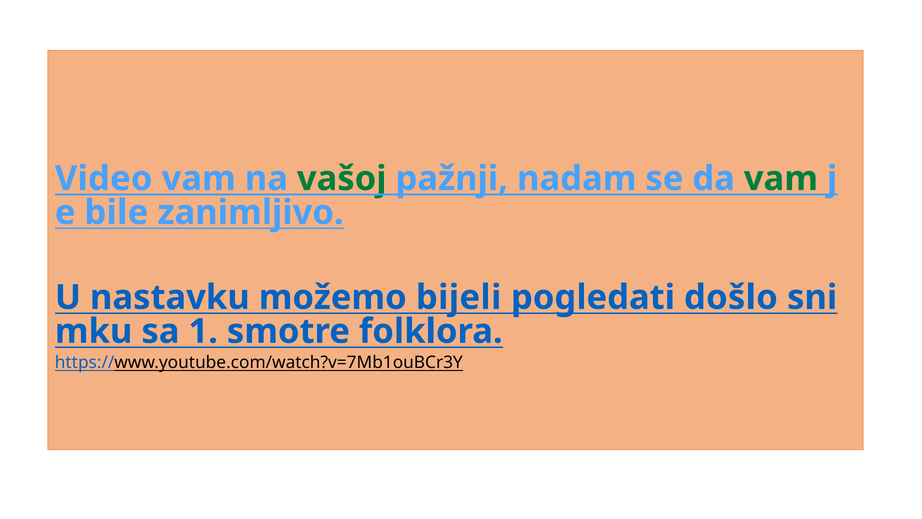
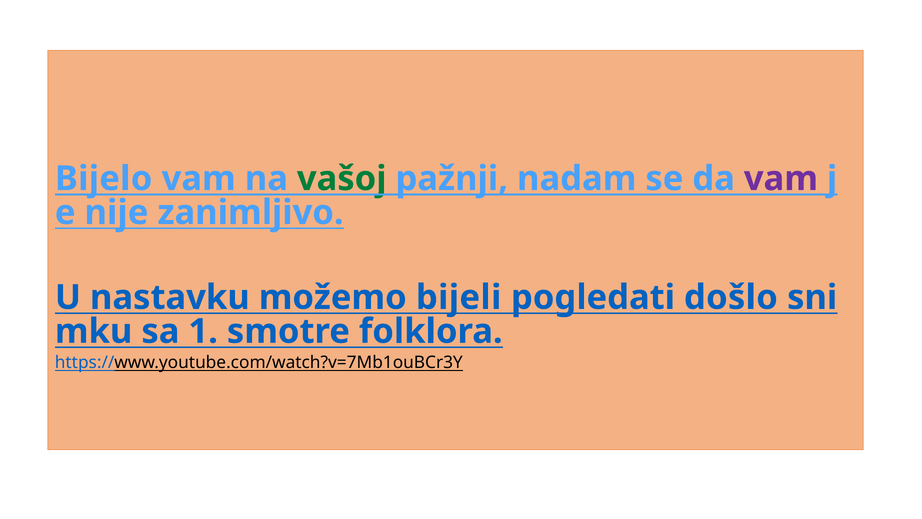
Video: Video -> Bijelo
vam at (781, 179) colour: green -> purple
bile: bile -> nije
